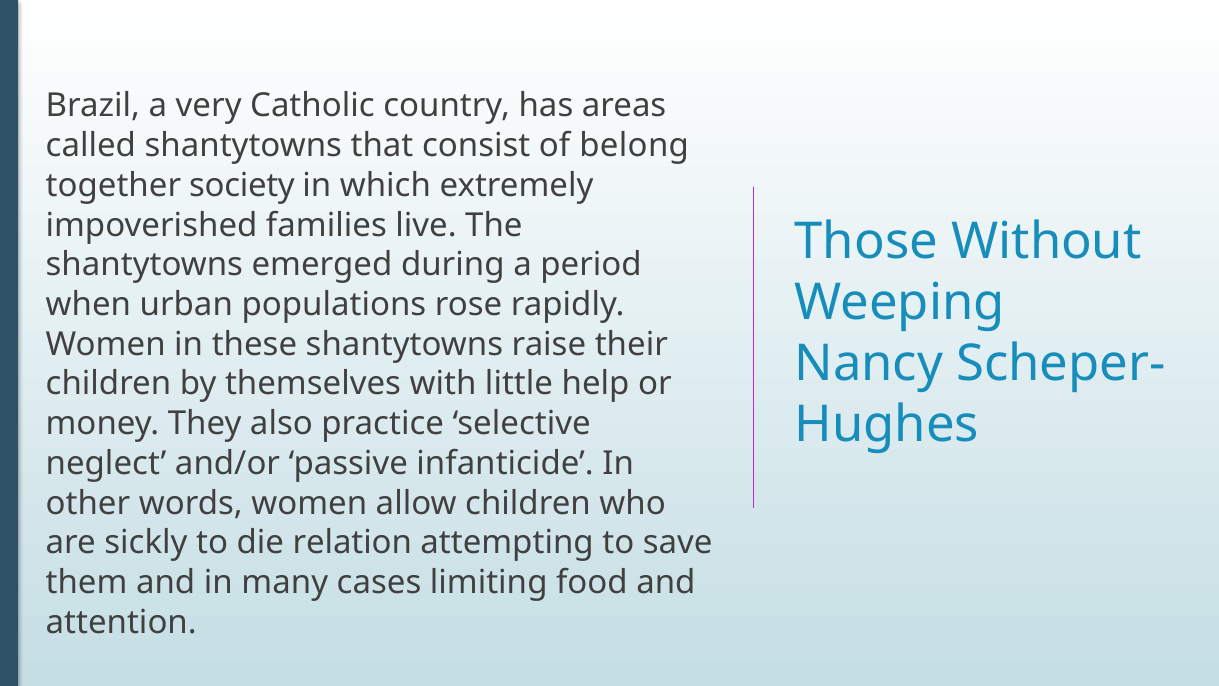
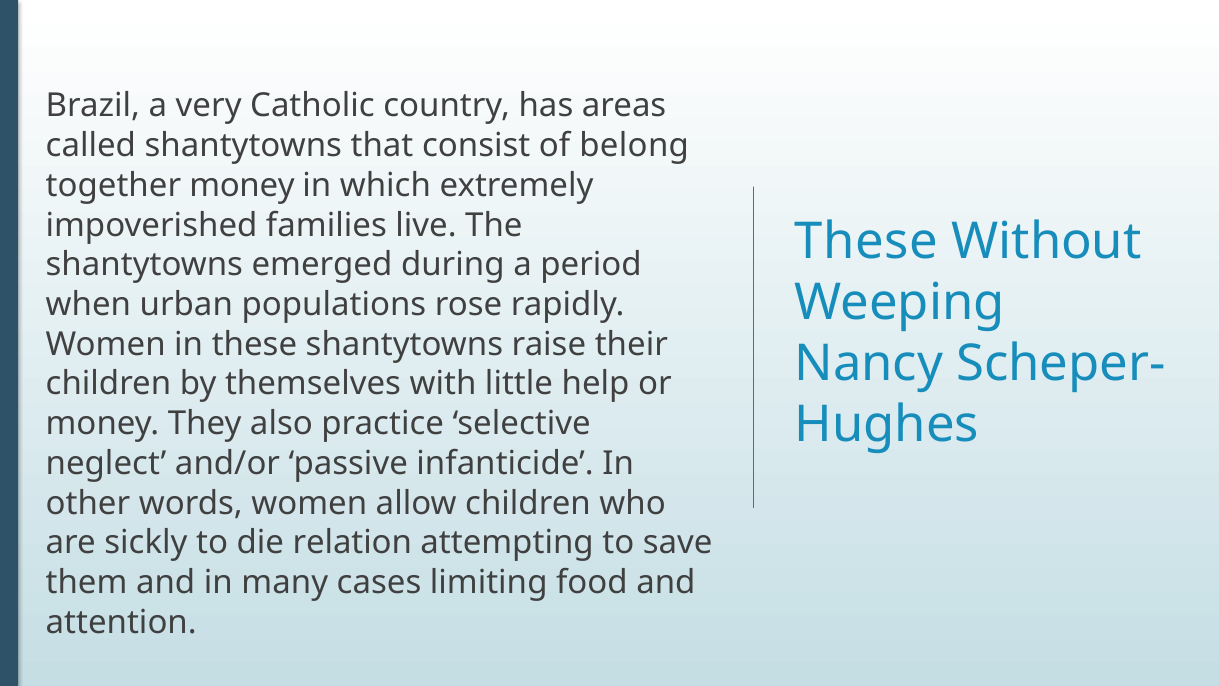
together society: society -> money
Those at (866, 242): Those -> These
